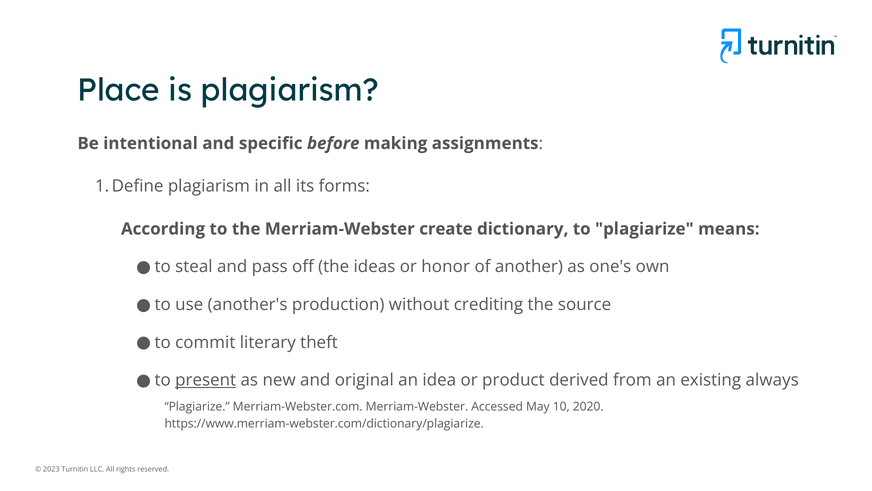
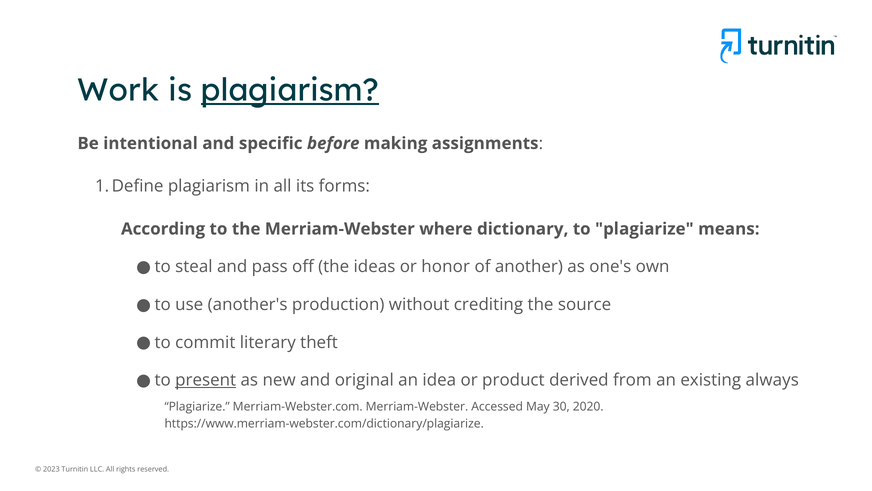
Place: Place -> Work
plagiarism at (290, 90) underline: none -> present
create: create -> where
10: 10 -> 30
